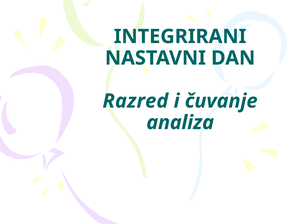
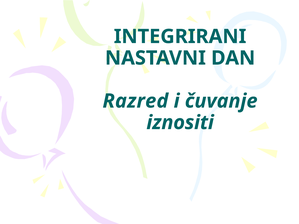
analiza: analiza -> iznositi
